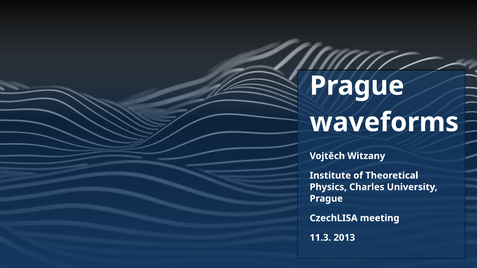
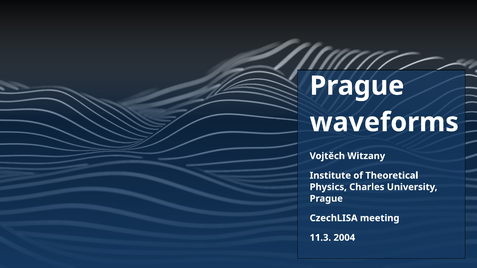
2013: 2013 -> 2004
